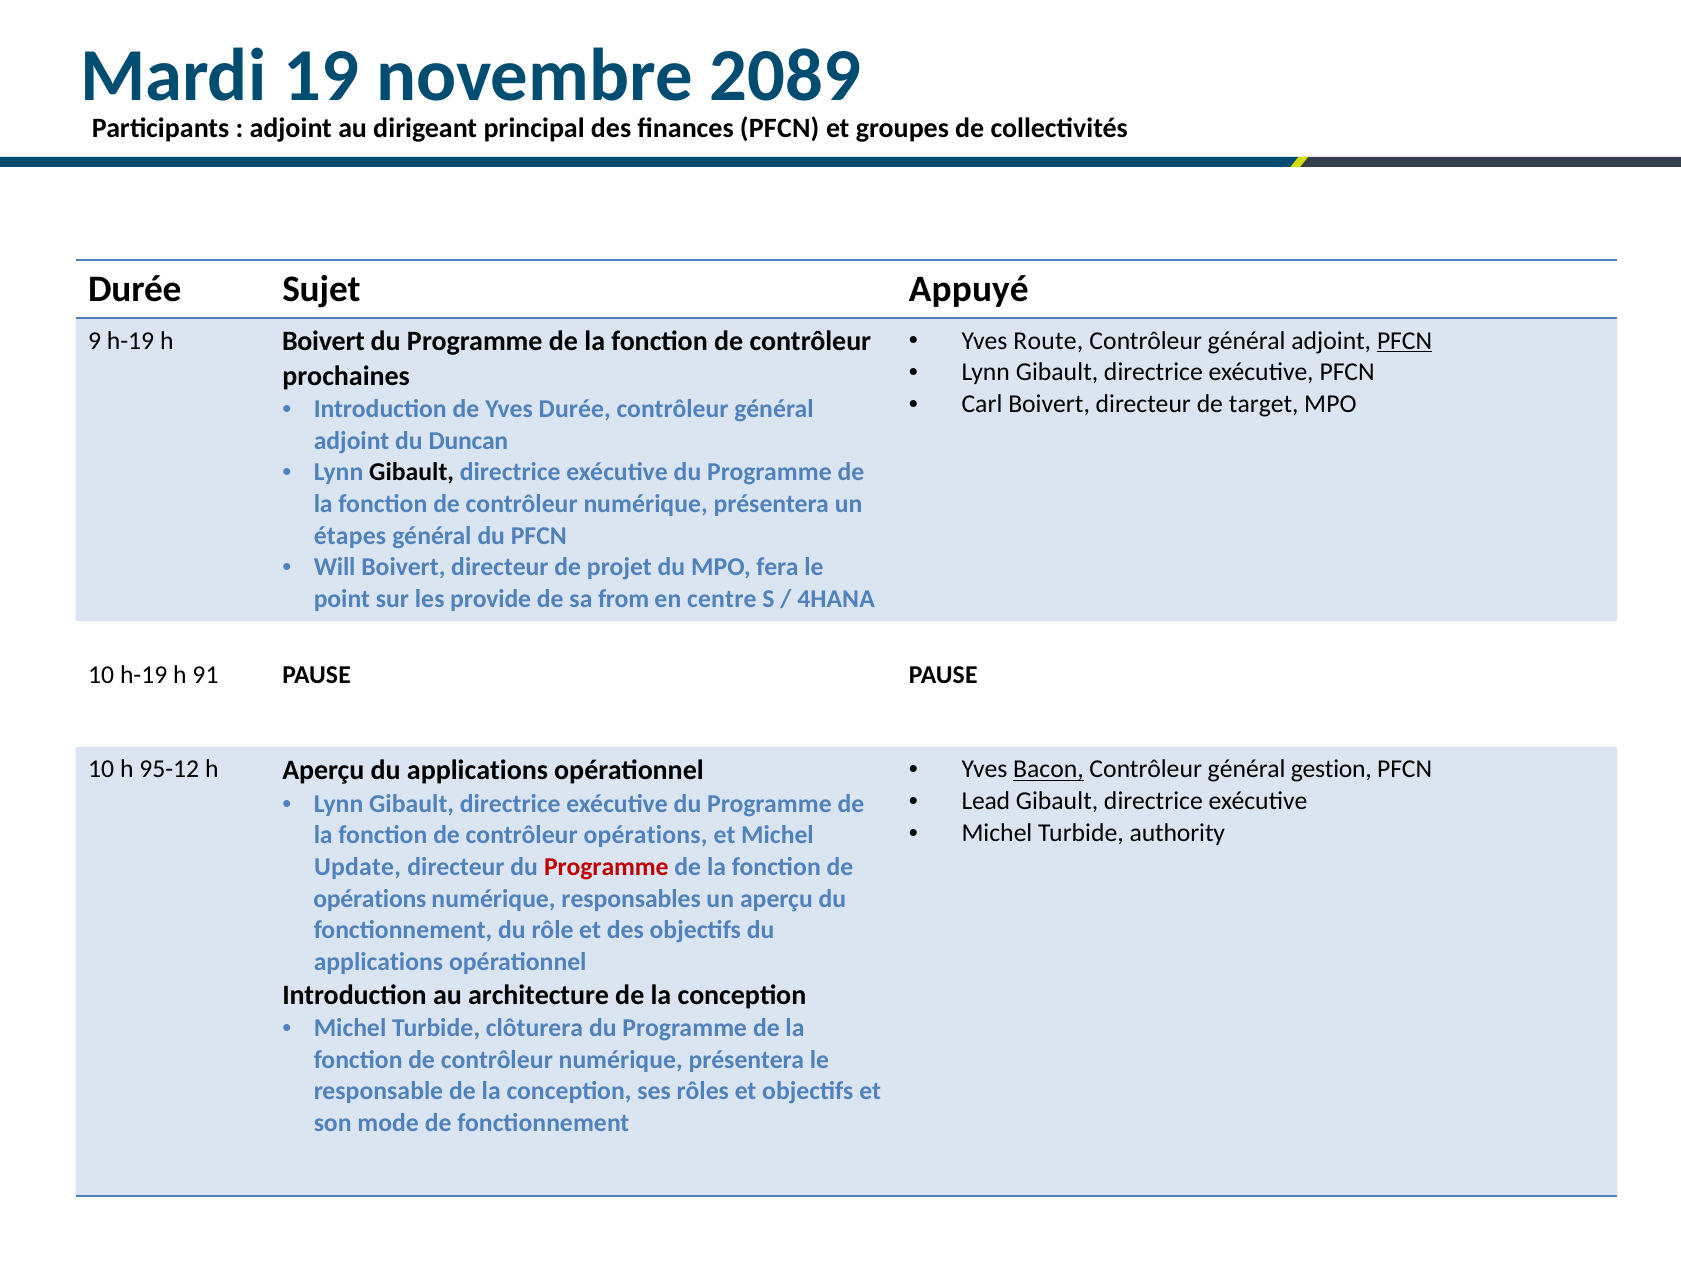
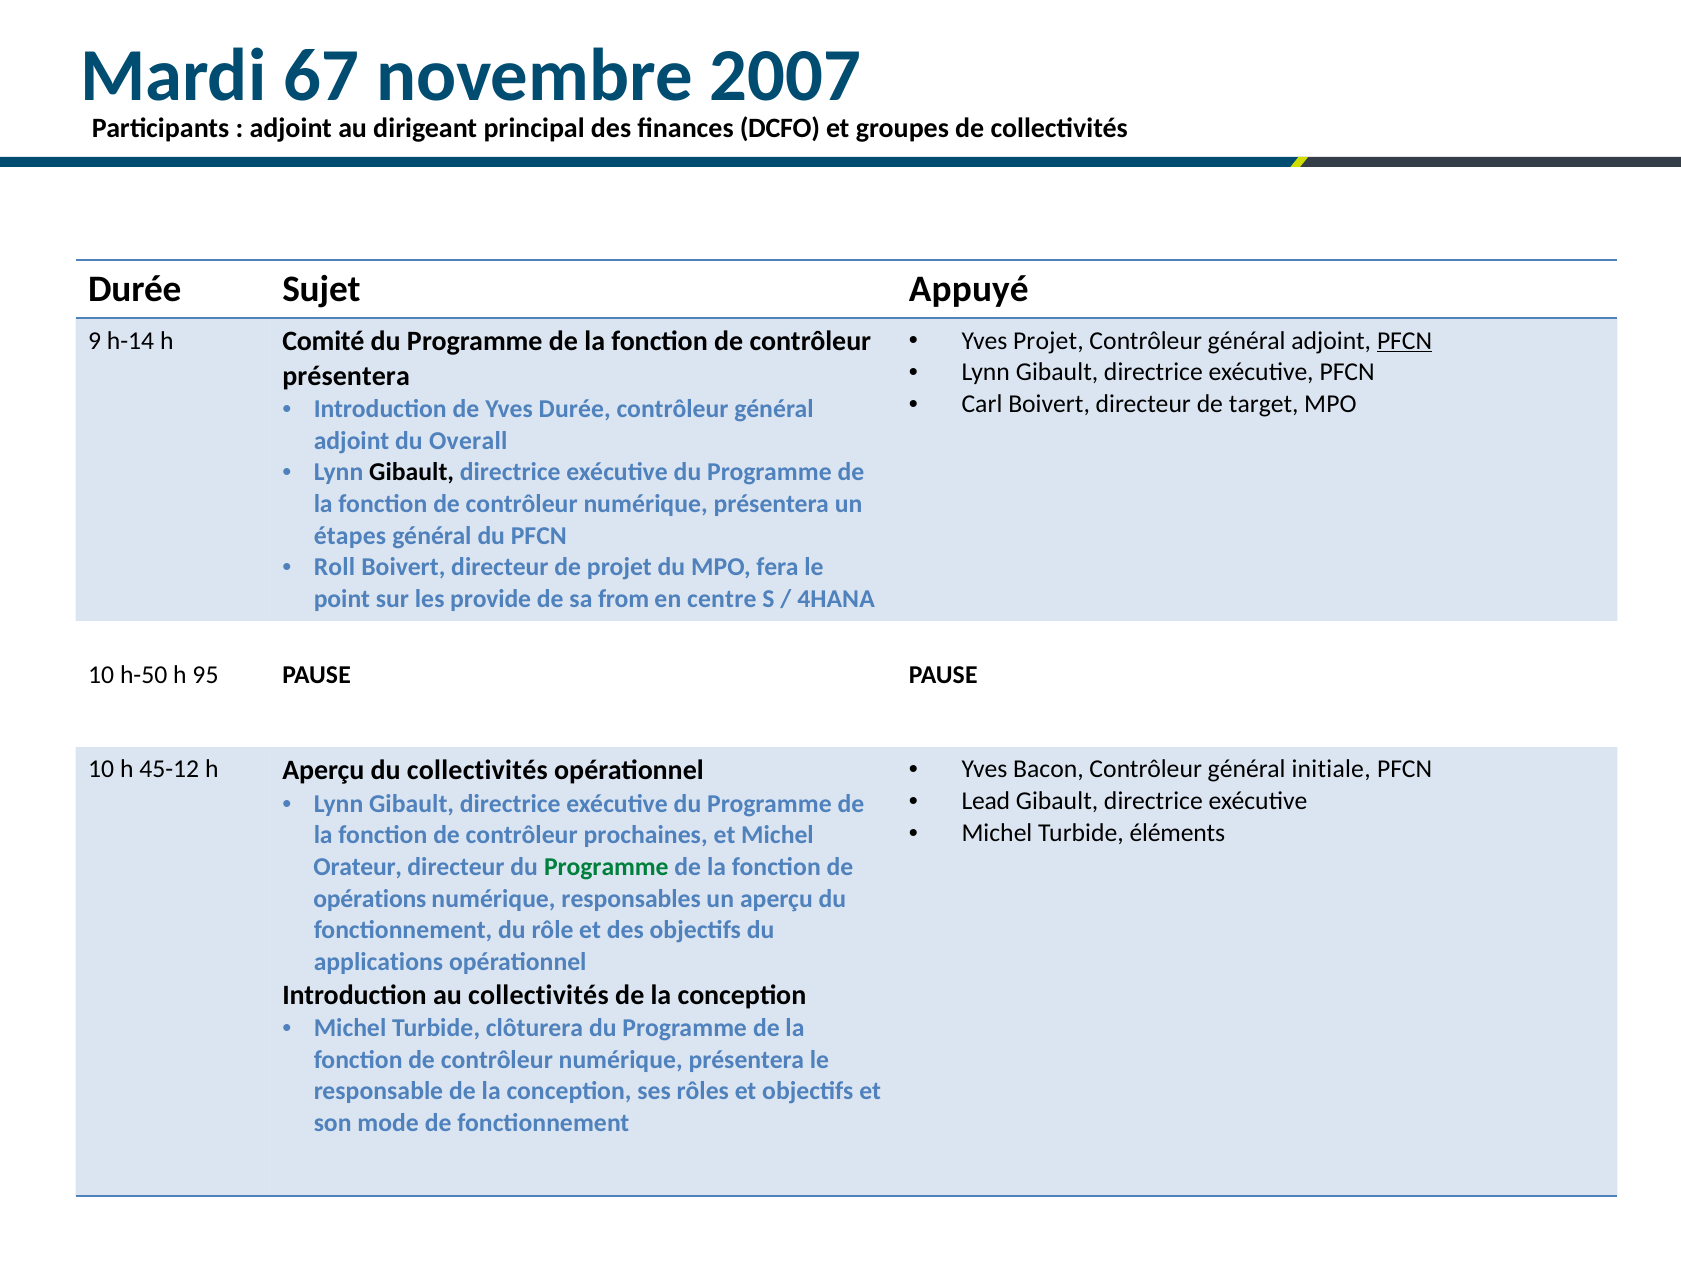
19: 19 -> 67
2089: 2089 -> 2007
finances PFCN: PFCN -> DCFO
Yves Route: Route -> Projet
9 h-19: h-19 -> h-14
h Boivert: Boivert -> Comité
prochaines at (346, 376): prochaines -> présentera
Duncan: Duncan -> Overall
Will: Will -> Roll
10 h-19: h-19 -> h-50
91: 91 -> 95
Bacon underline: present -> none
gestion: gestion -> initiale
95-12: 95-12 -> 45-12
Aperçu du applications: applications -> collectivités
authority: authority -> éléments
contrôleur opérations: opérations -> prochaines
Update: Update -> Orateur
Programme at (606, 867) colour: red -> green
au architecture: architecture -> collectivités
